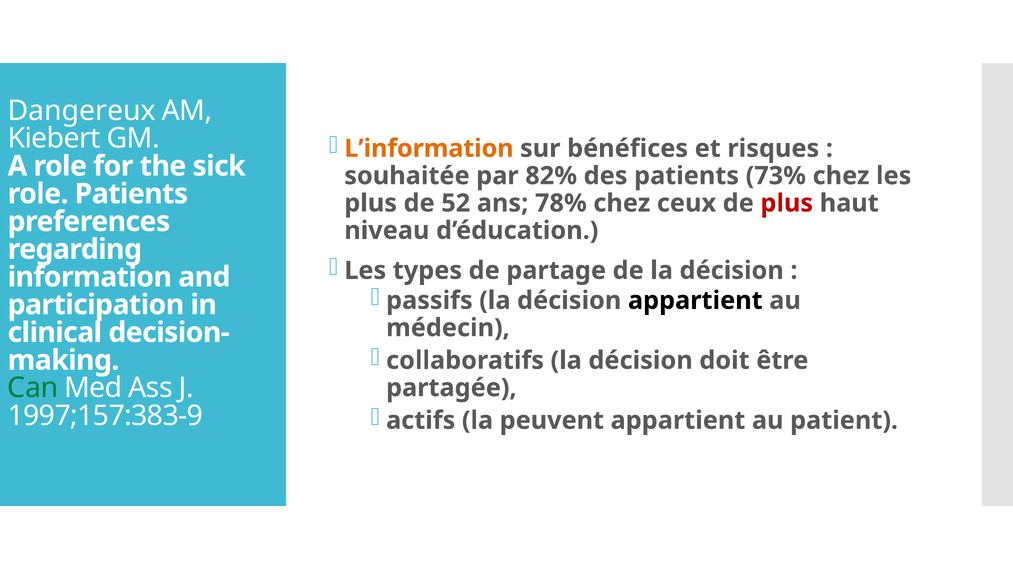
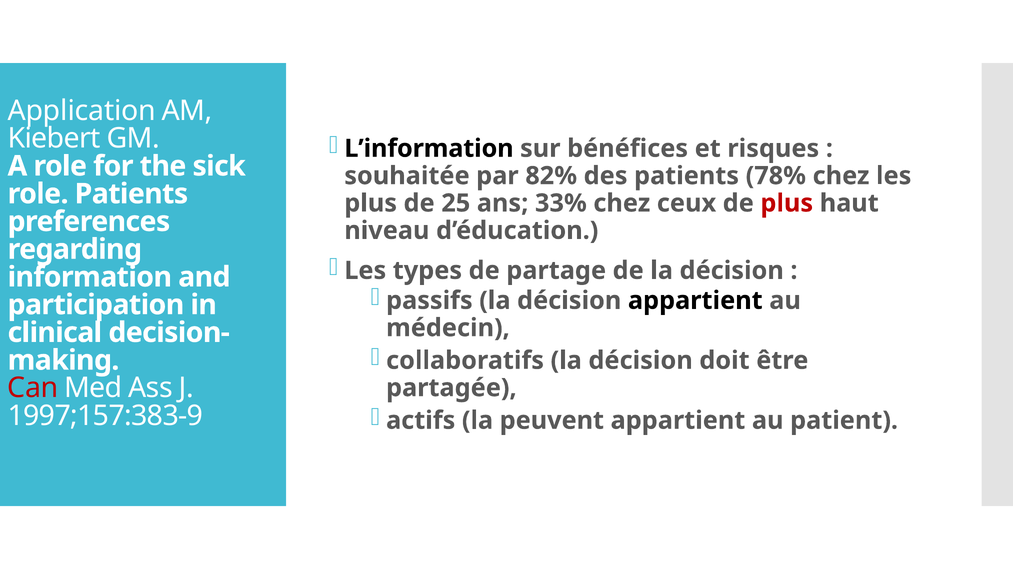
Dangereux: Dangereux -> Application
L’information colour: orange -> black
73%: 73% -> 78%
52: 52 -> 25
78%: 78% -> 33%
Can colour: green -> red
